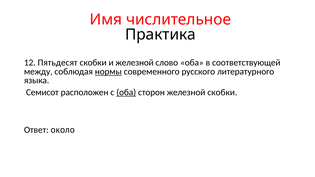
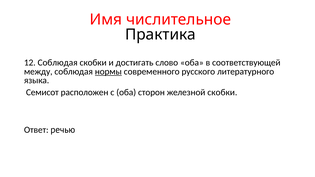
12 Пятьдесят: Пятьдесят -> Соблюдая
и железной: железной -> достигать
оба at (126, 92) underline: present -> none
около: около -> речью
